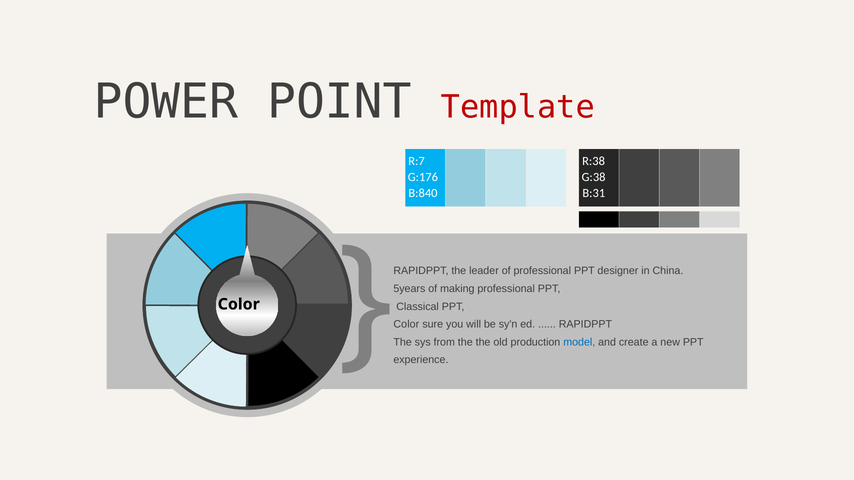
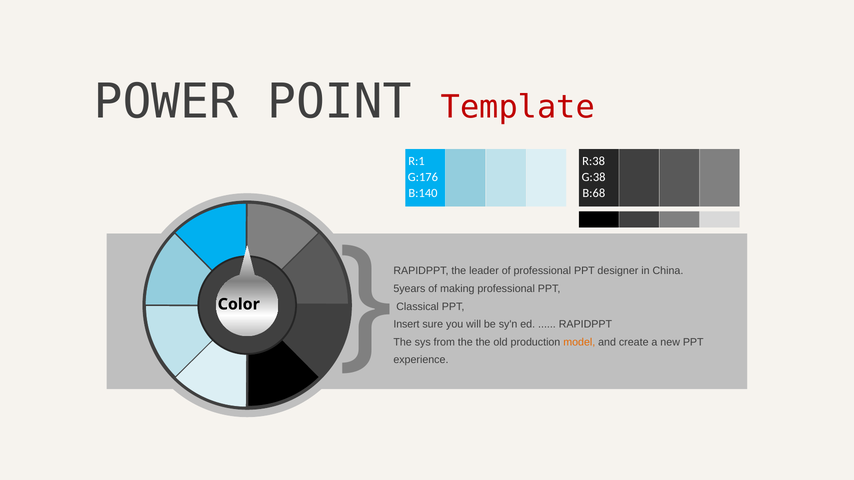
R:7: R:7 -> R:1
B:840: B:840 -> B:140
B:31: B:31 -> B:68
Color at (406, 325): Color -> Insert
model colour: blue -> orange
